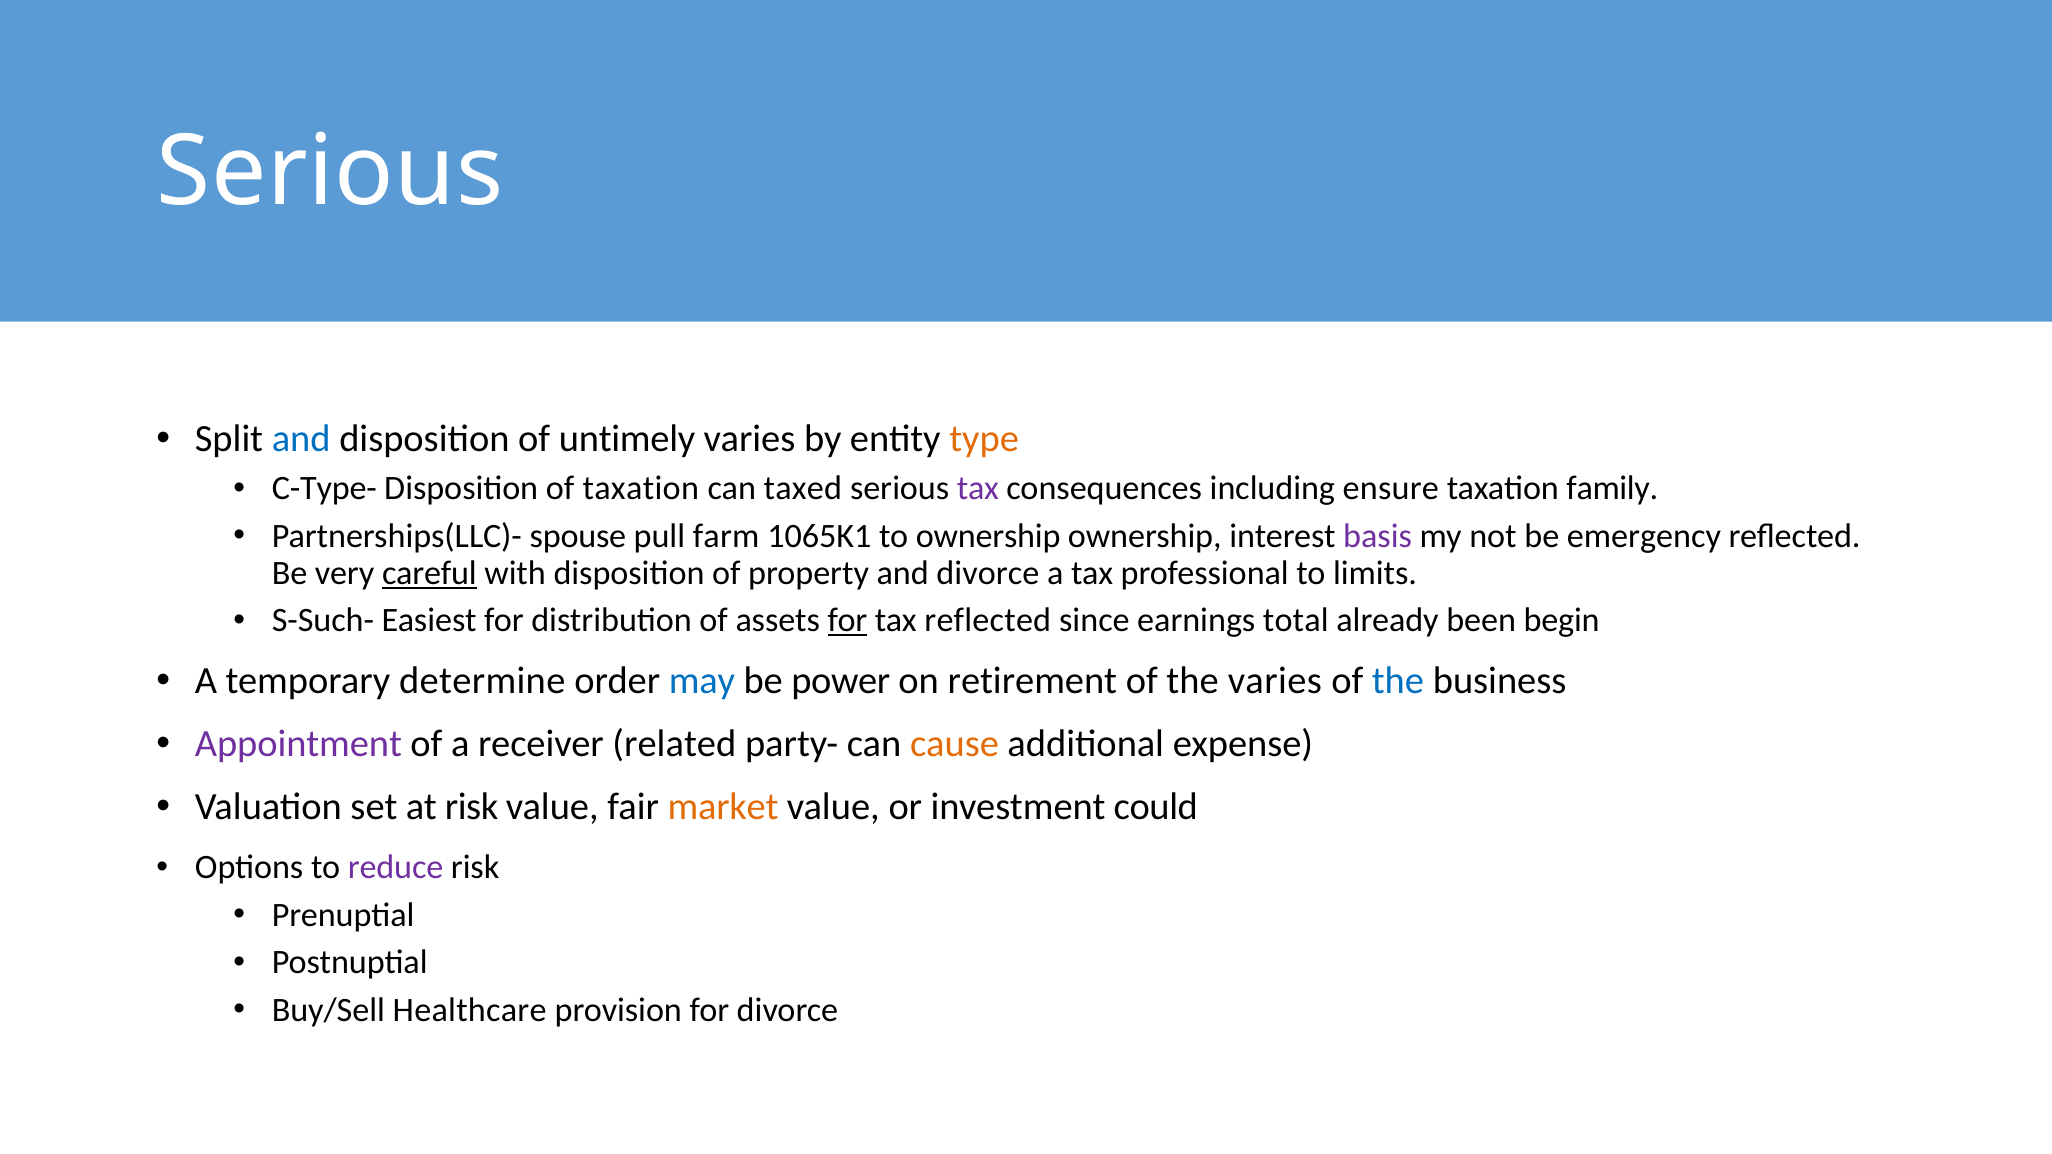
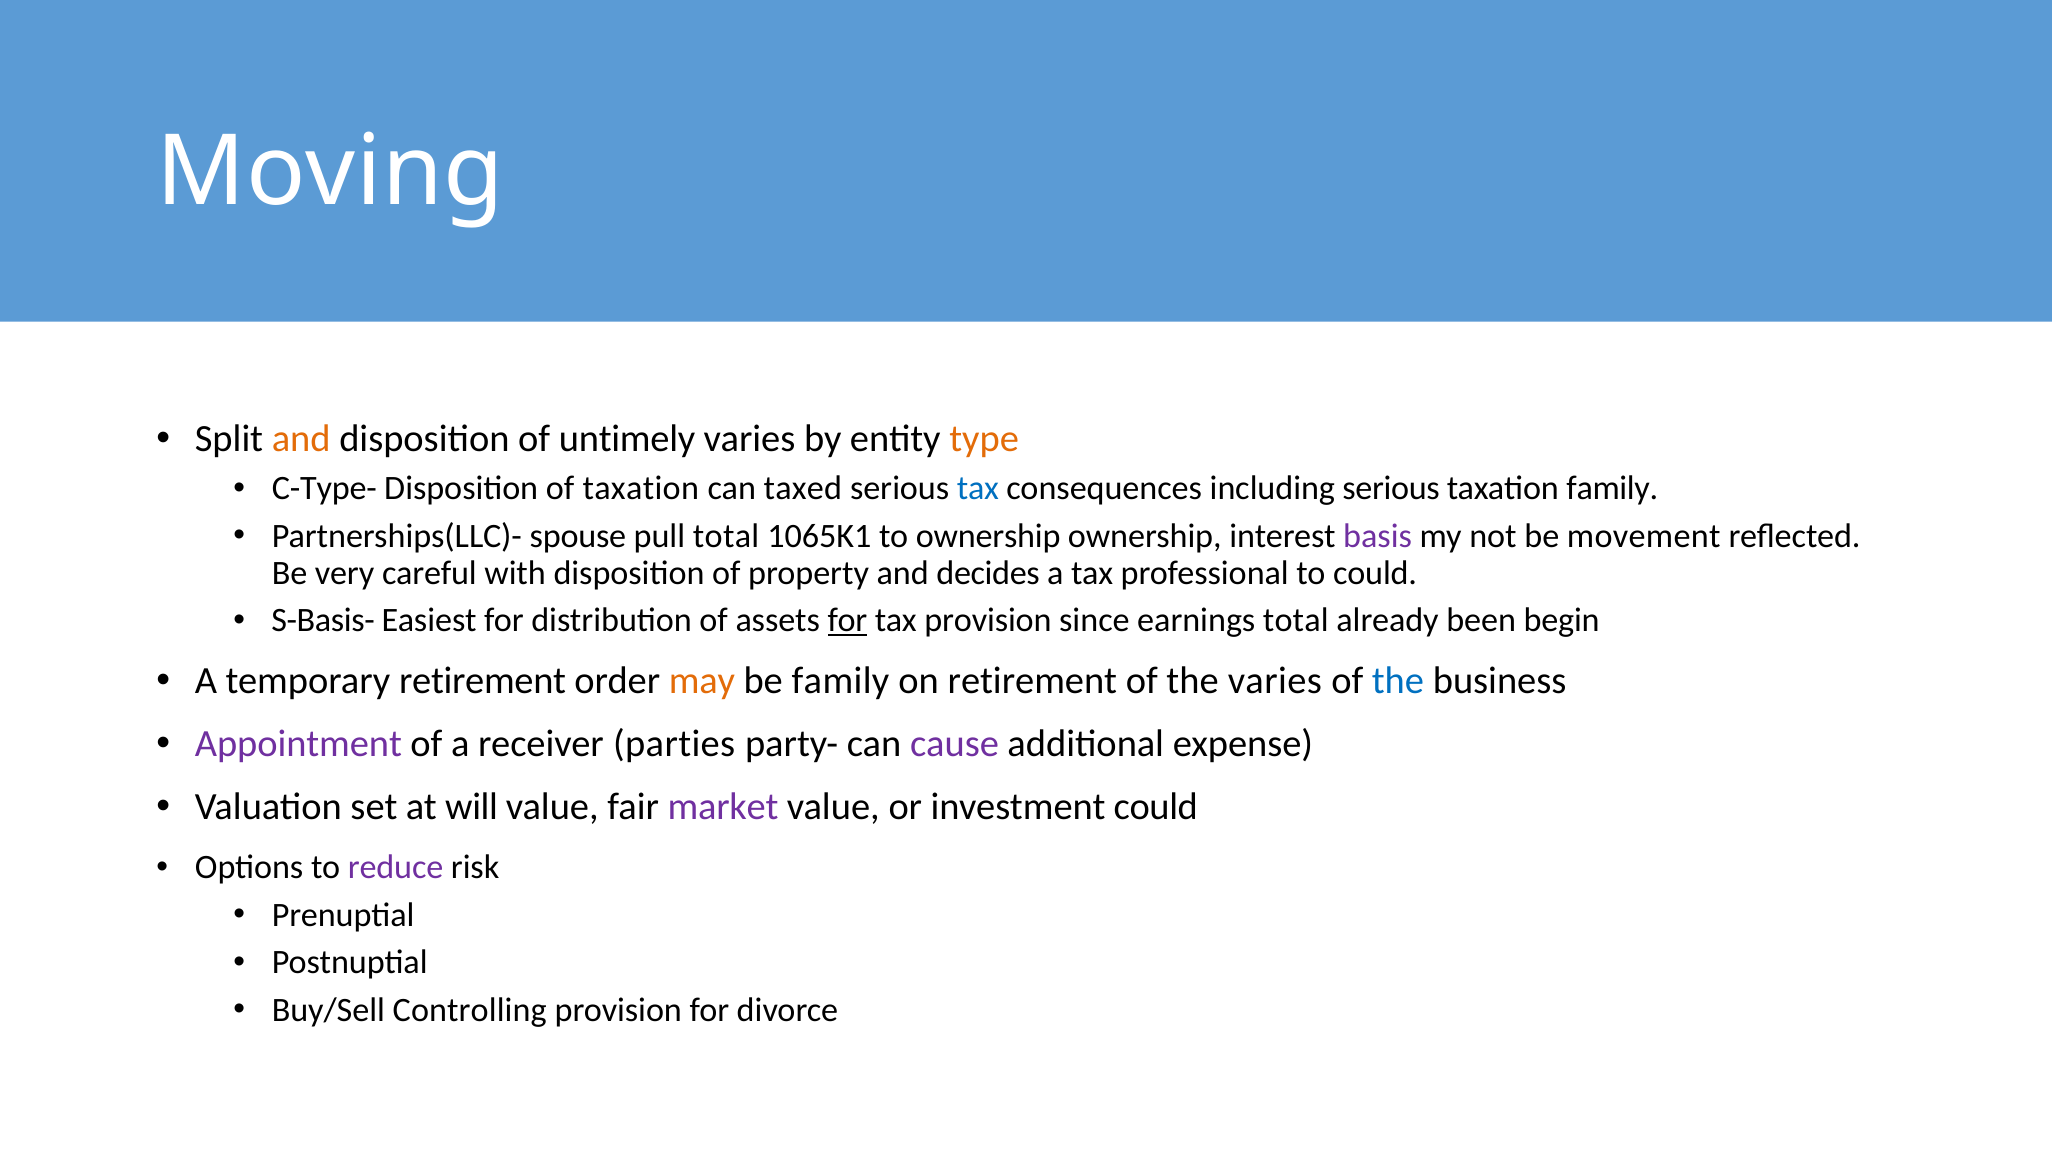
Serious at (330, 172): Serious -> Moving
and at (301, 439) colour: blue -> orange
tax at (978, 489) colour: purple -> blue
including ensure: ensure -> serious
pull farm: farm -> total
emergency: emergency -> movement
careful underline: present -> none
and divorce: divorce -> decides
to limits: limits -> could
S-Such-: S-Such- -> S-Basis-
tax reflected: reflected -> provision
temporary determine: determine -> retirement
may colour: blue -> orange
be power: power -> family
related: related -> parties
cause colour: orange -> purple
at risk: risk -> will
market colour: orange -> purple
Healthcare: Healthcare -> Controlling
